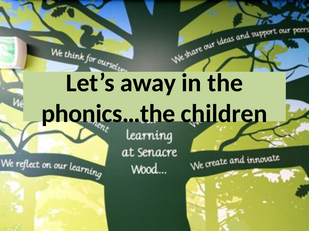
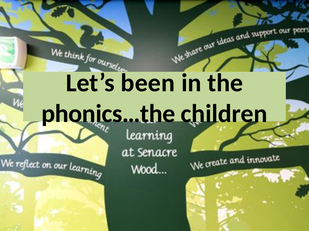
away: away -> been
